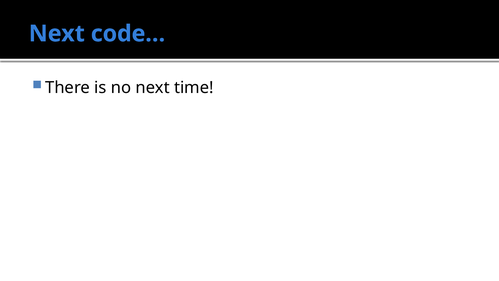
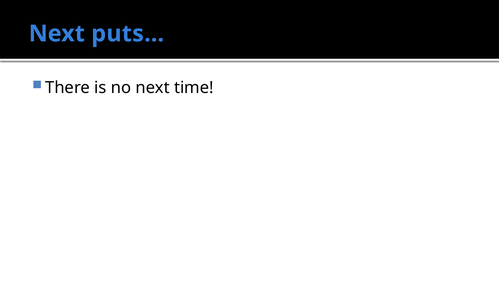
code…: code… -> puts…
